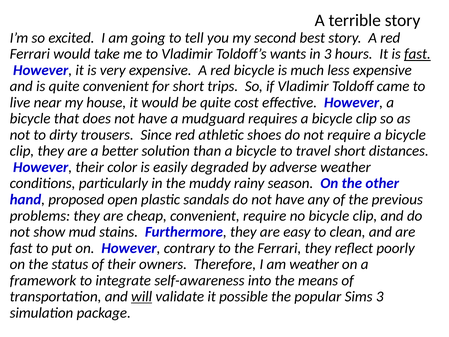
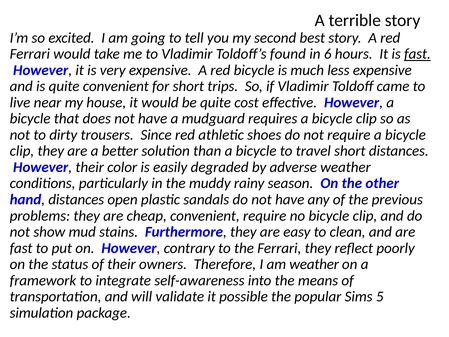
wants: wants -> found
in 3: 3 -> 6
hand proposed: proposed -> distances
will underline: present -> none
Sims 3: 3 -> 5
